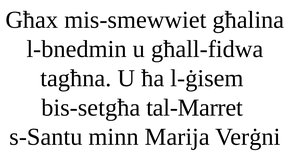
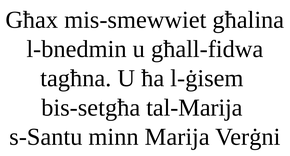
tal-Marret: tal-Marret -> tal-Marija
